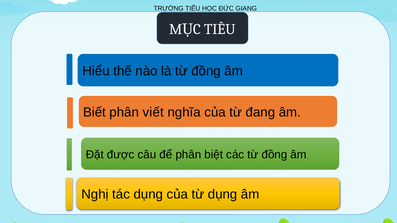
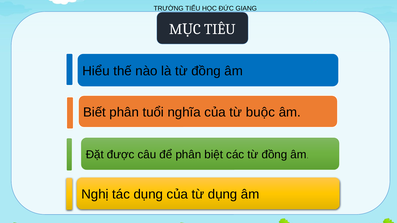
viết: viết -> tuổi
đang: đang -> buộc
